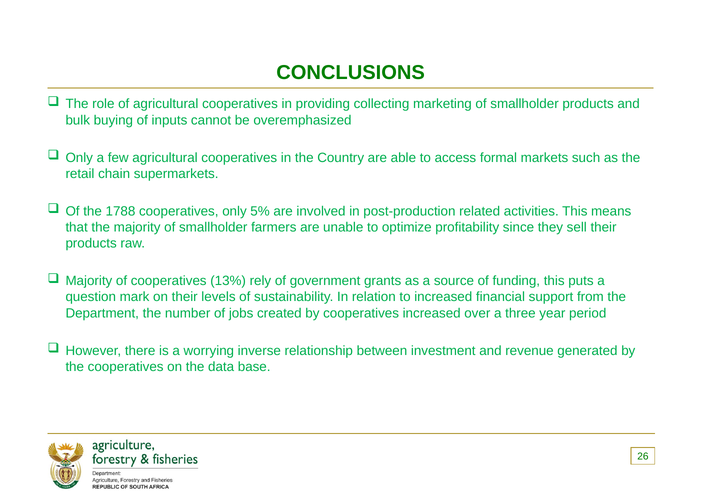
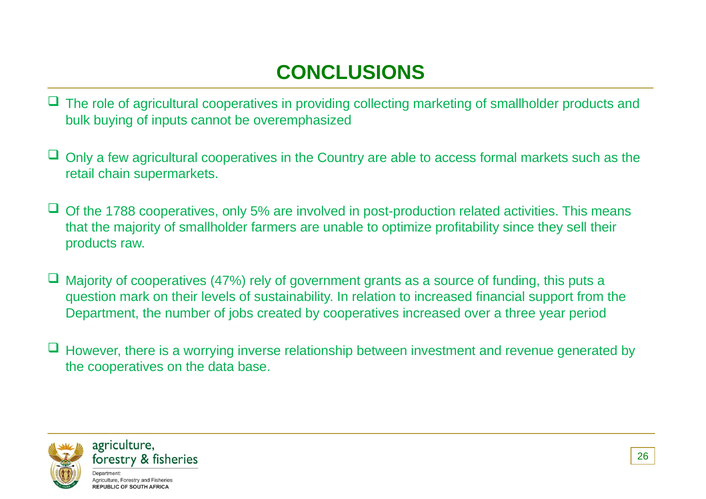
13%: 13% -> 47%
